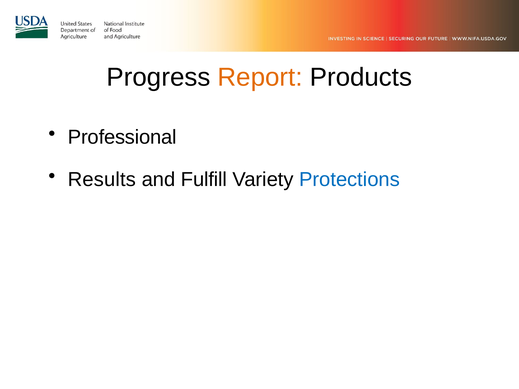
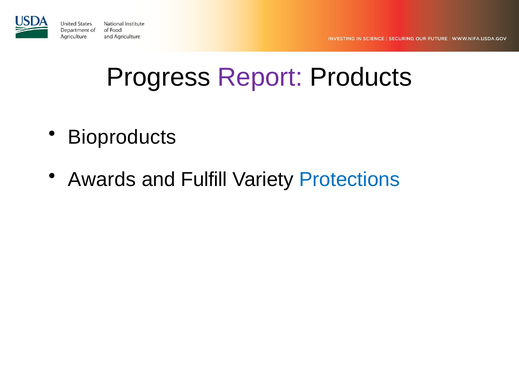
Report colour: orange -> purple
Professional: Professional -> Bioproducts
Results: Results -> Awards
